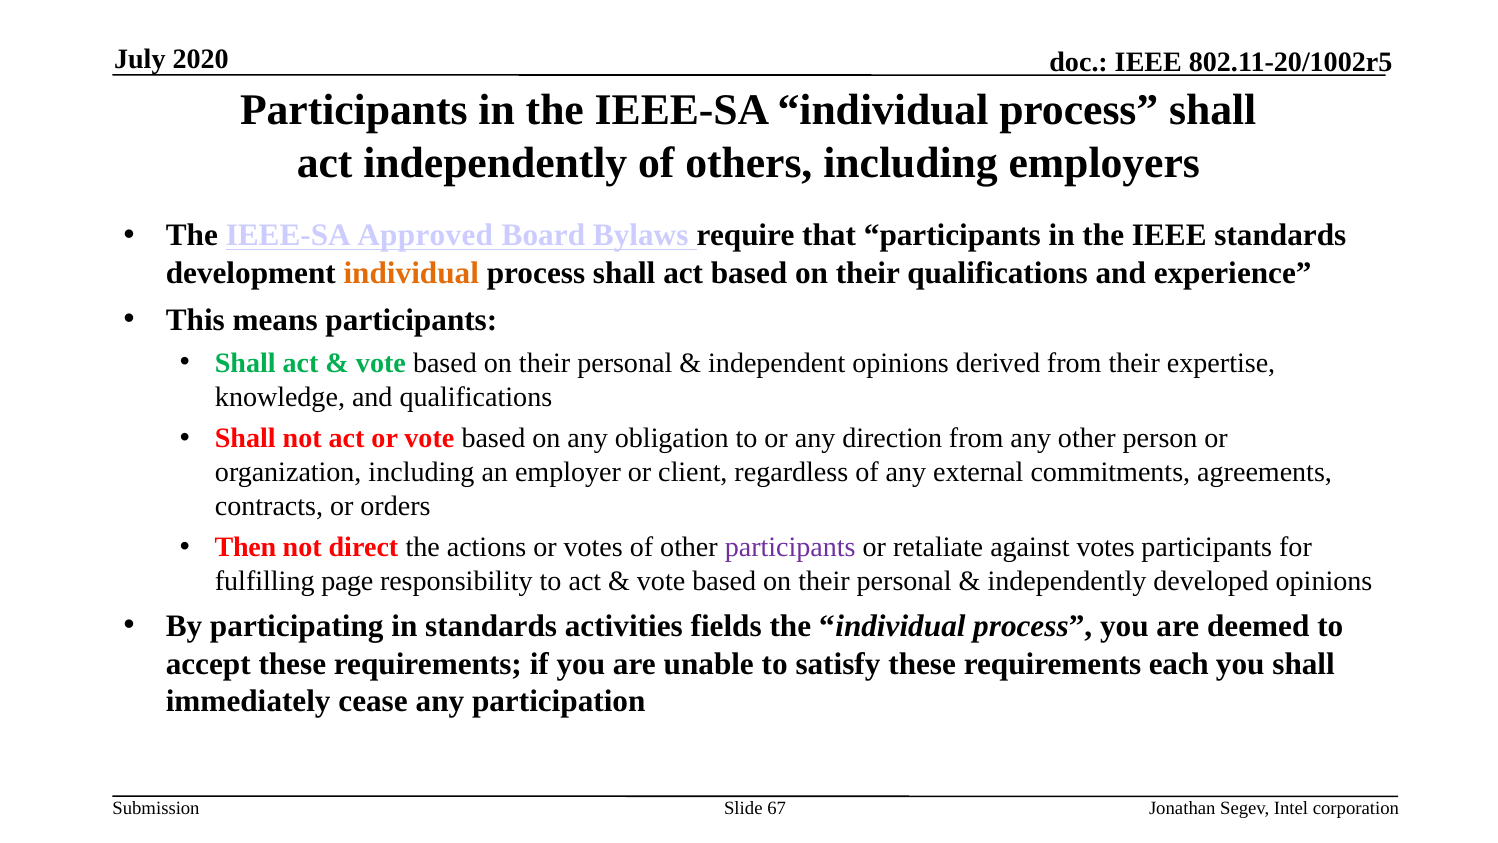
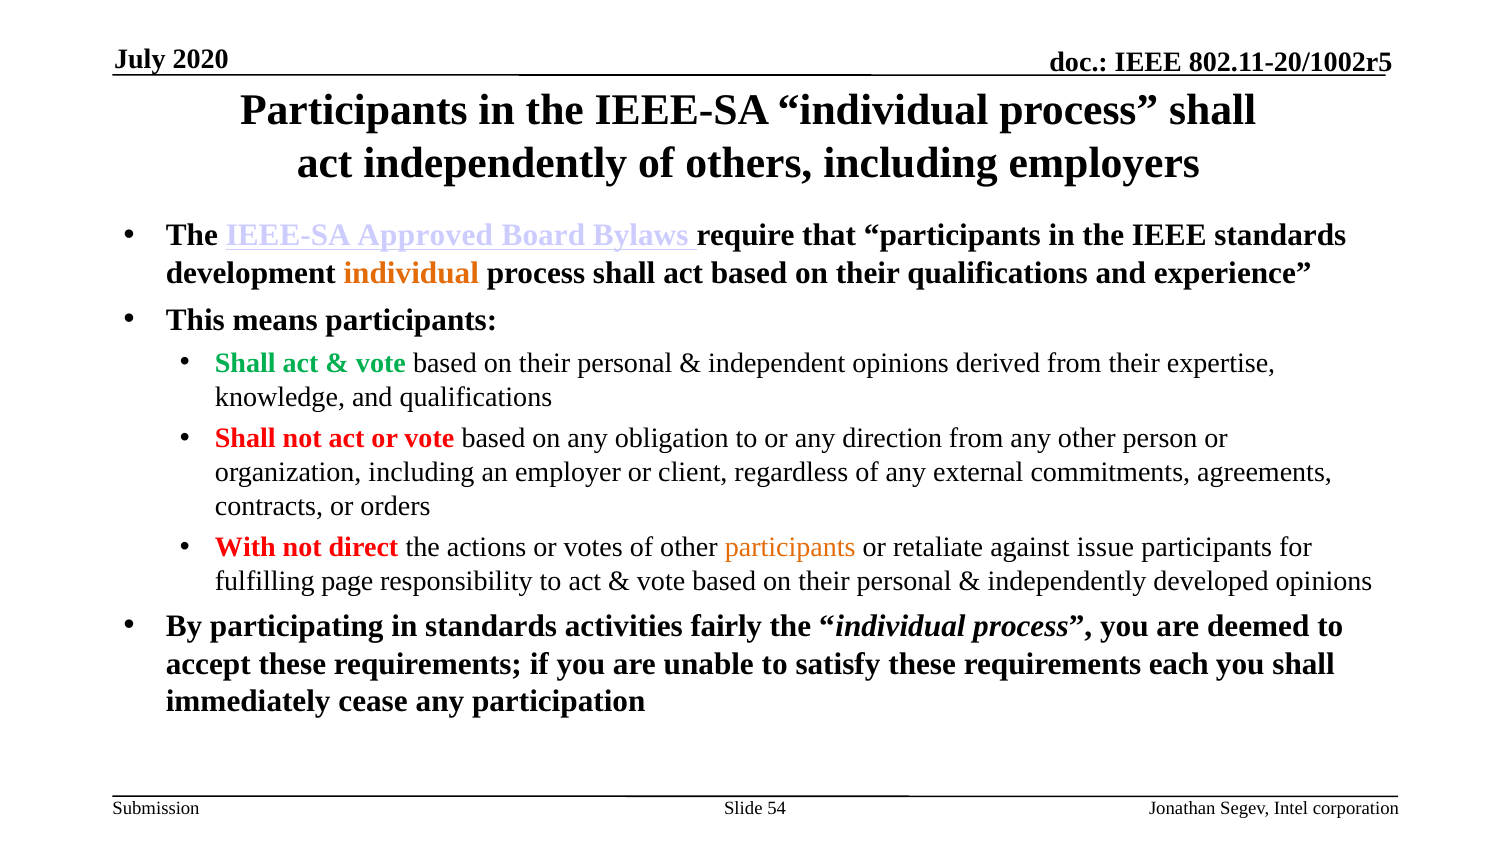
Then: Then -> With
participants at (790, 547) colour: purple -> orange
against votes: votes -> issue
fields: fields -> fairly
67: 67 -> 54
